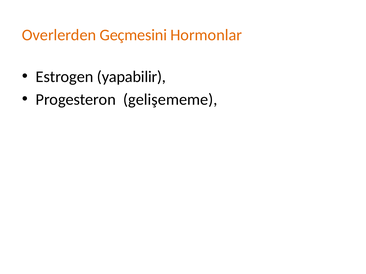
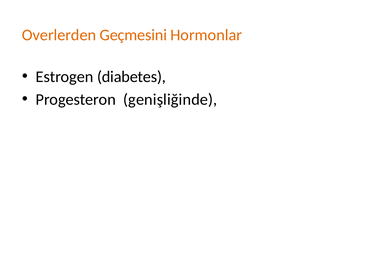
yapabilir: yapabilir -> diabetes
gelişememe: gelişememe -> genişliğinde
